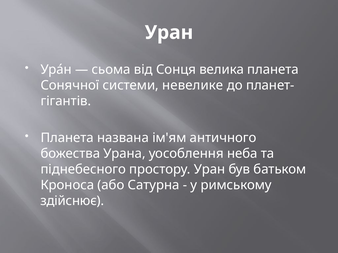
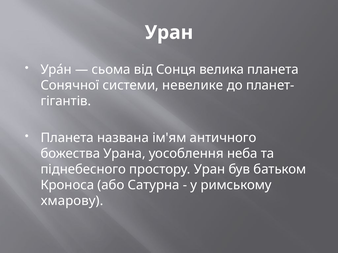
здійснює: здійснює -> хмарову
